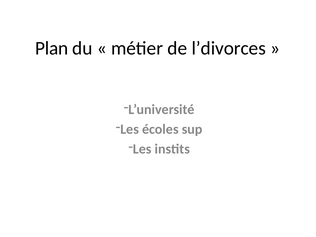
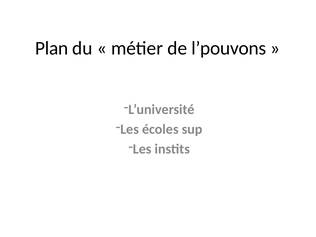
l’divorces: l’divorces -> l’pouvons
